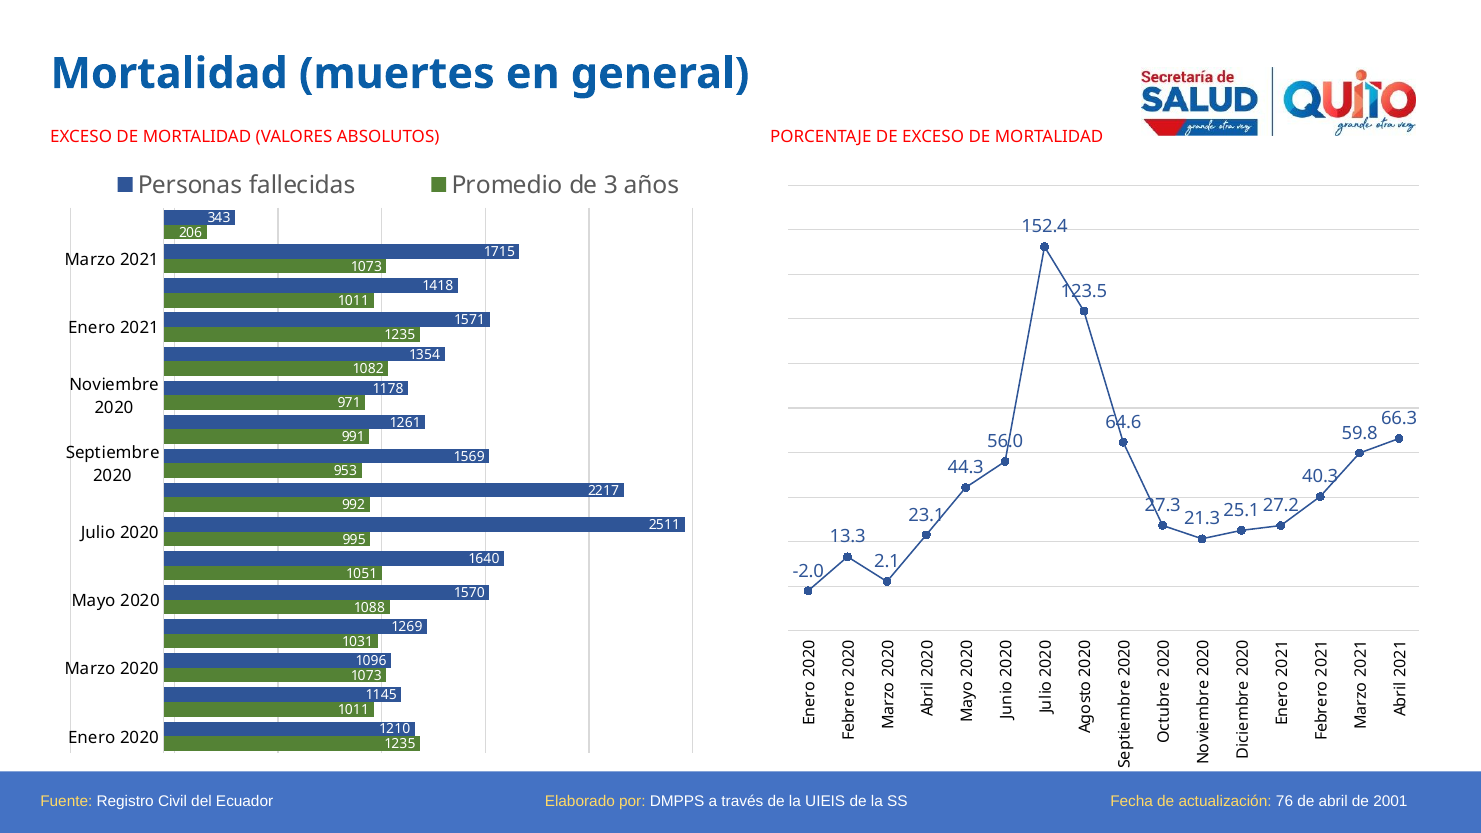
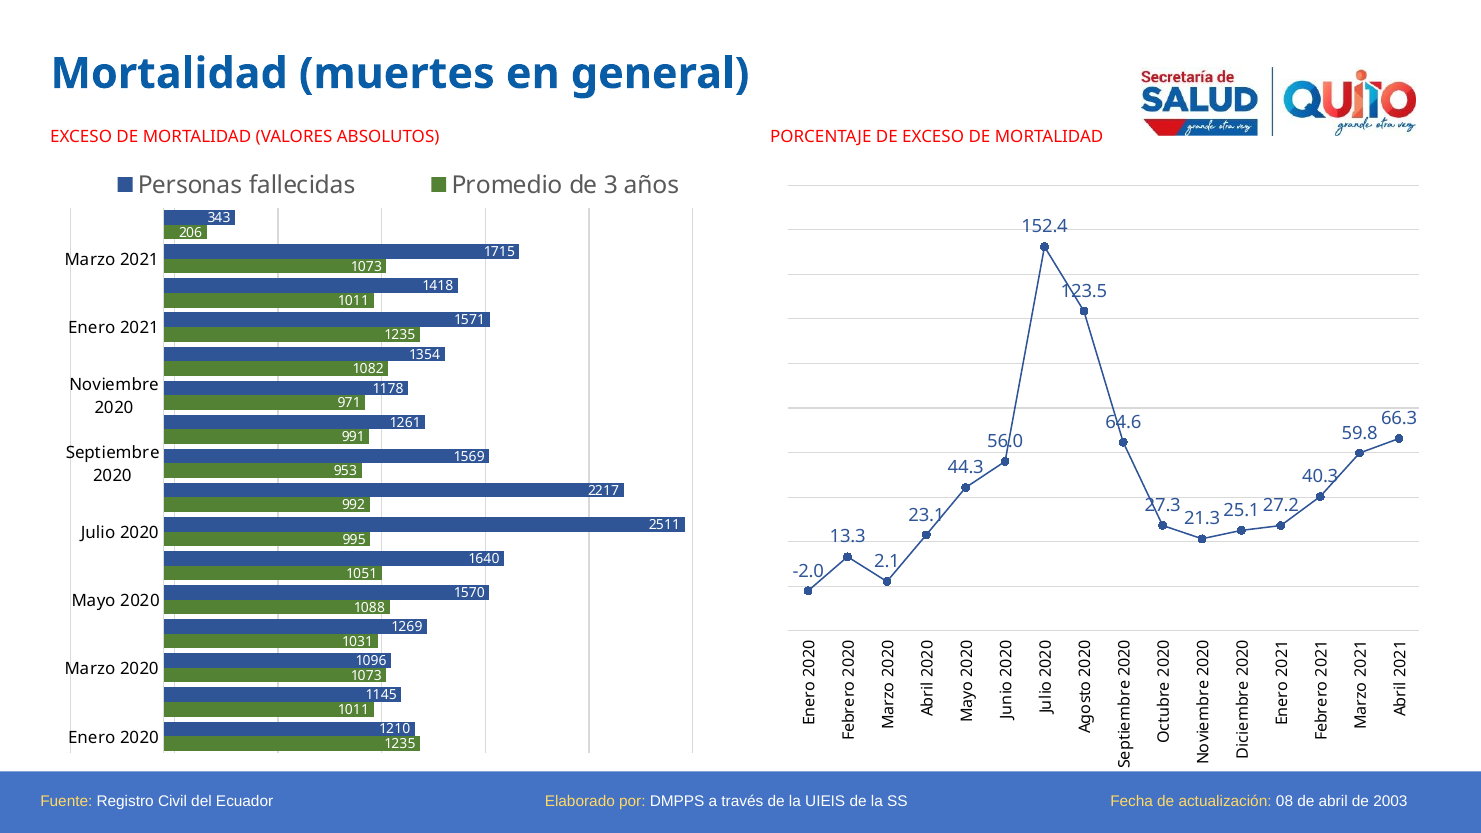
76: 76 -> 08
2001: 2001 -> 2003
